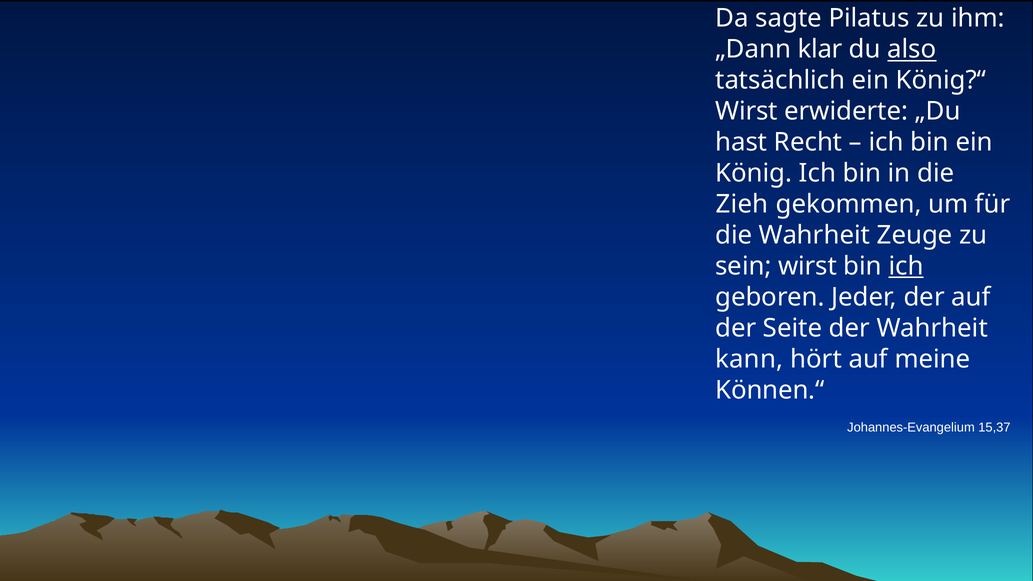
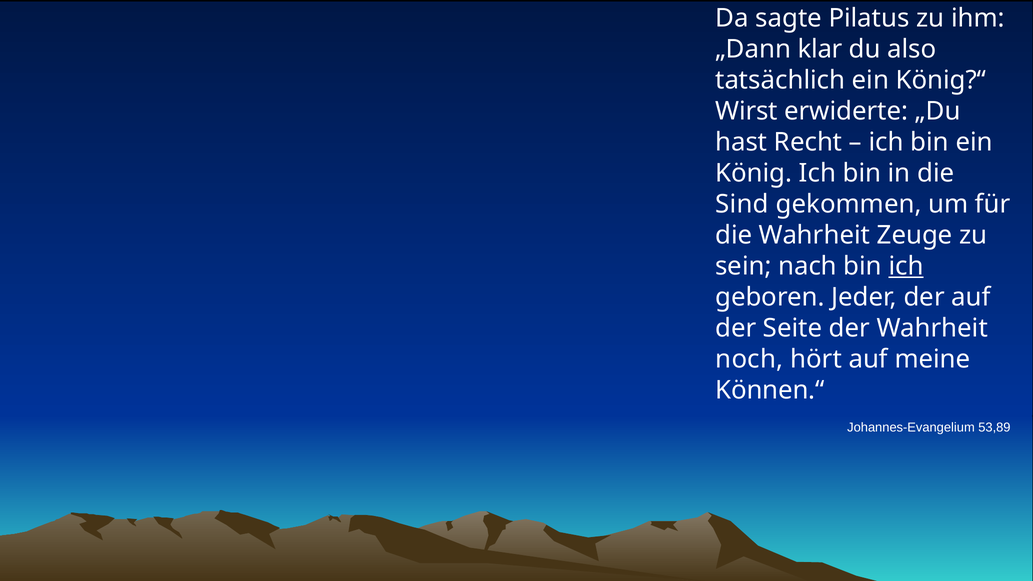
also underline: present -> none
Zieh: Zieh -> Sind
sein wirst: wirst -> nach
kann: kann -> noch
15,37: 15,37 -> 53,89
